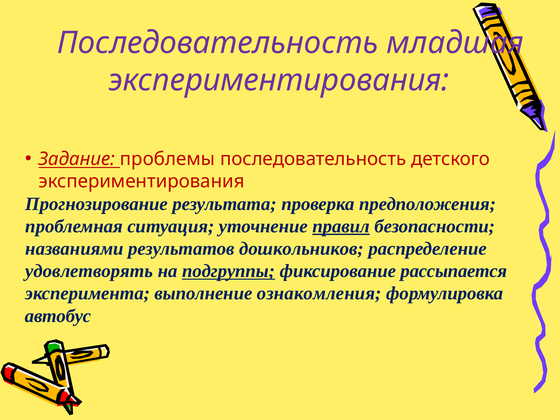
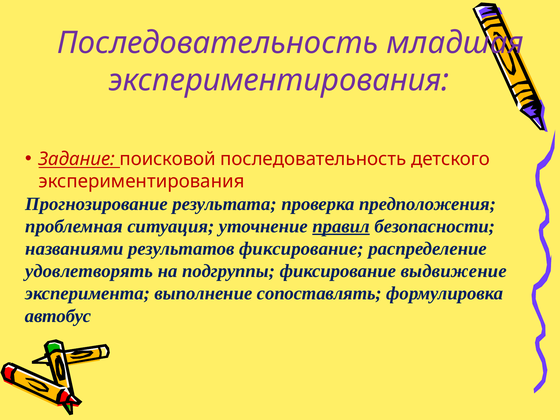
проблемы: проблемы -> поисковой
результатов дошкольников: дошкольников -> фиксирование
подгруппы underline: present -> none
рассыпается: рассыпается -> выдвижение
ознакомления: ознакомления -> сопоставлять
